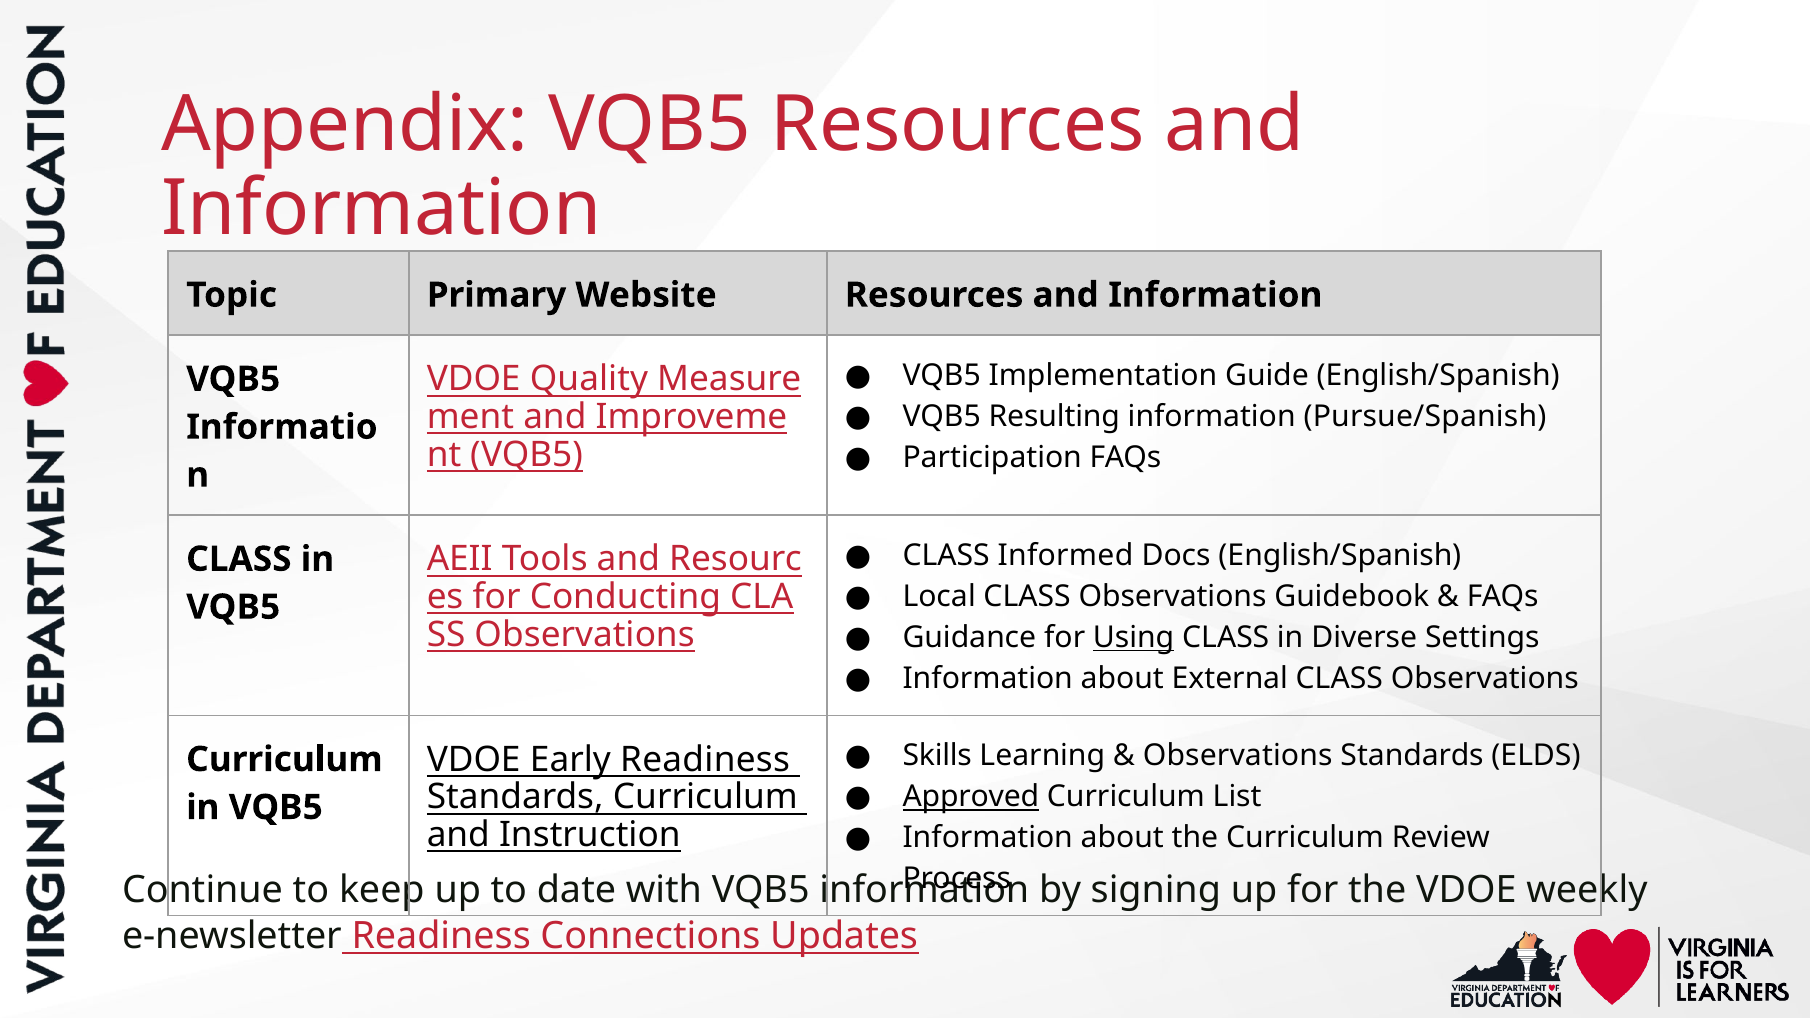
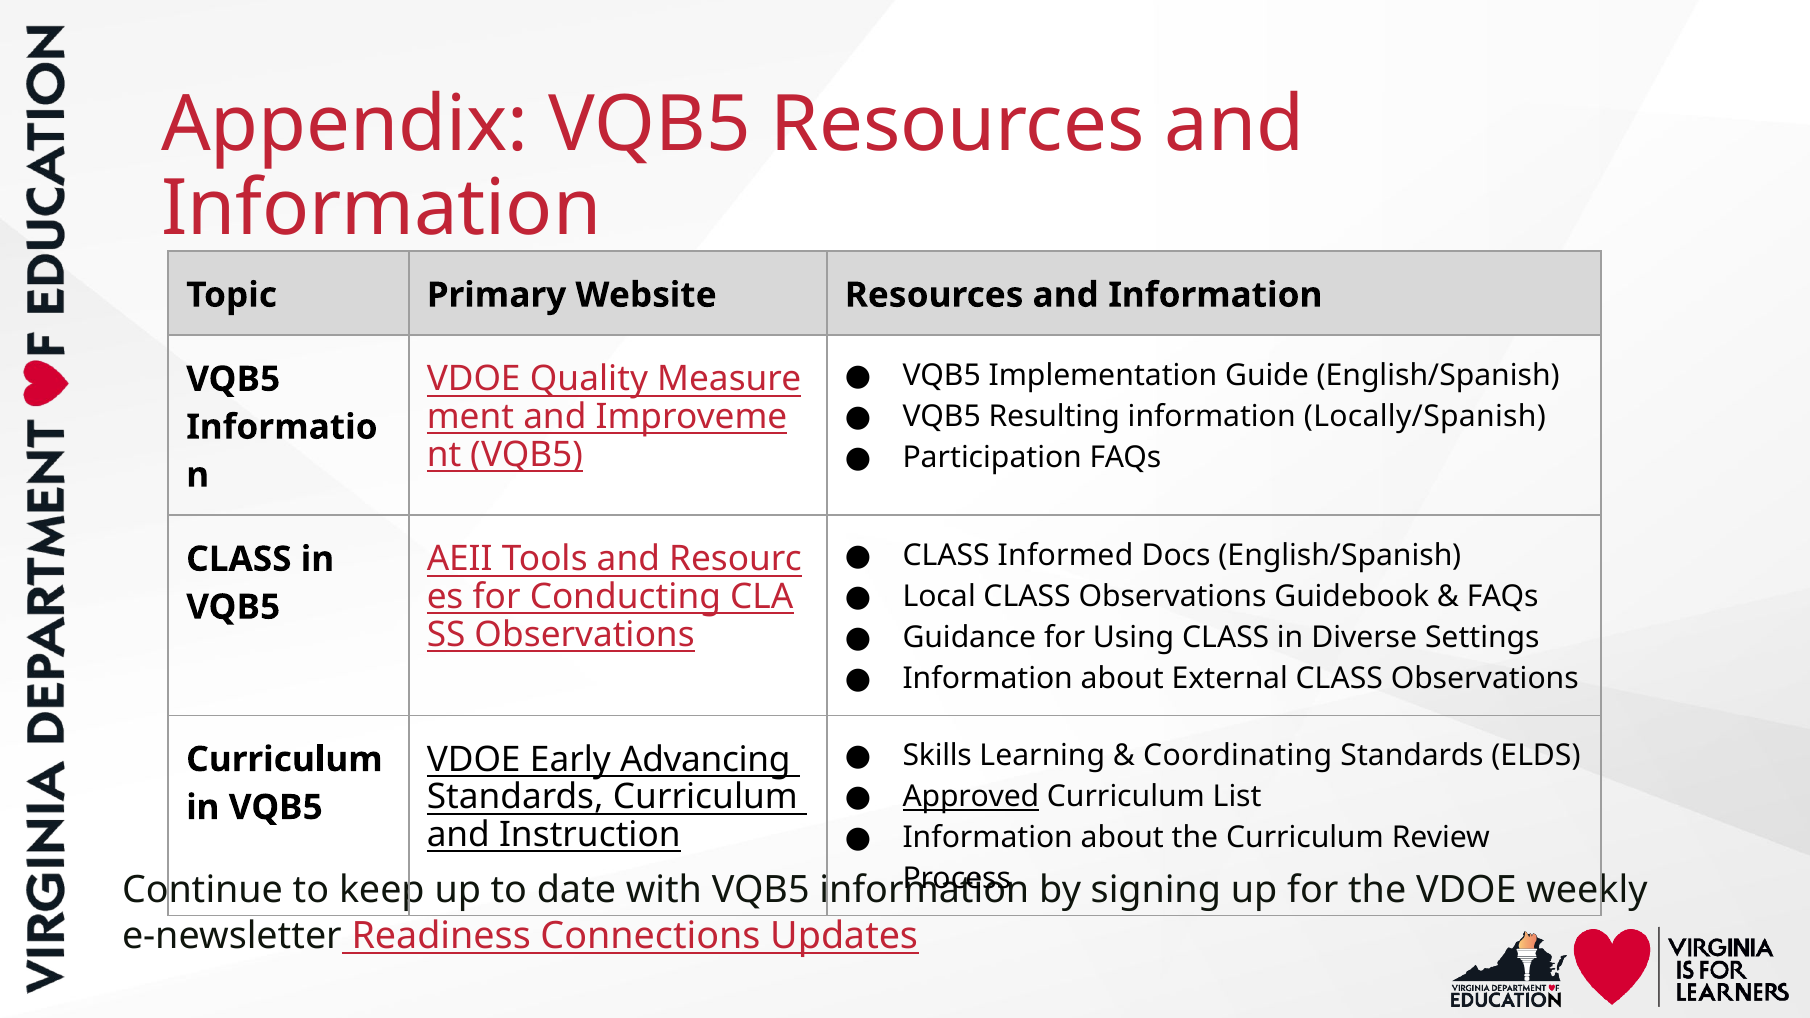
Pursue/Spanish: Pursue/Spanish -> Locally/Spanish
Using underline: present -> none
Observations at (1238, 756): Observations -> Coordinating
Early Readiness: Readiness -> Advancing
